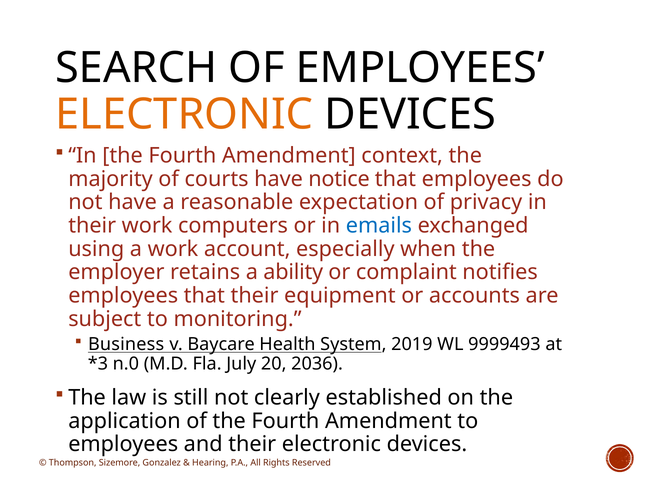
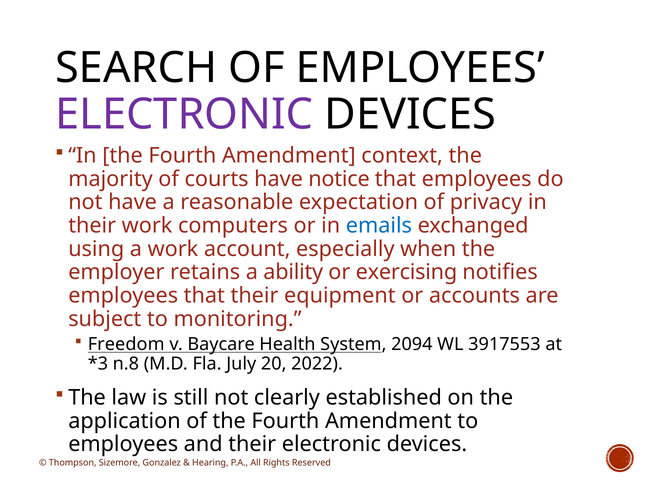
ELECTRONIC at (184, 115) colour: orange -> purple
complaint: complaint -> exercising
Business: Business -> Freedom
2019: 2019 -> 2094
9999493: 9999493 -> 3917553
n.0: n.0 -> n.8
2036: 2036 -> 2022
